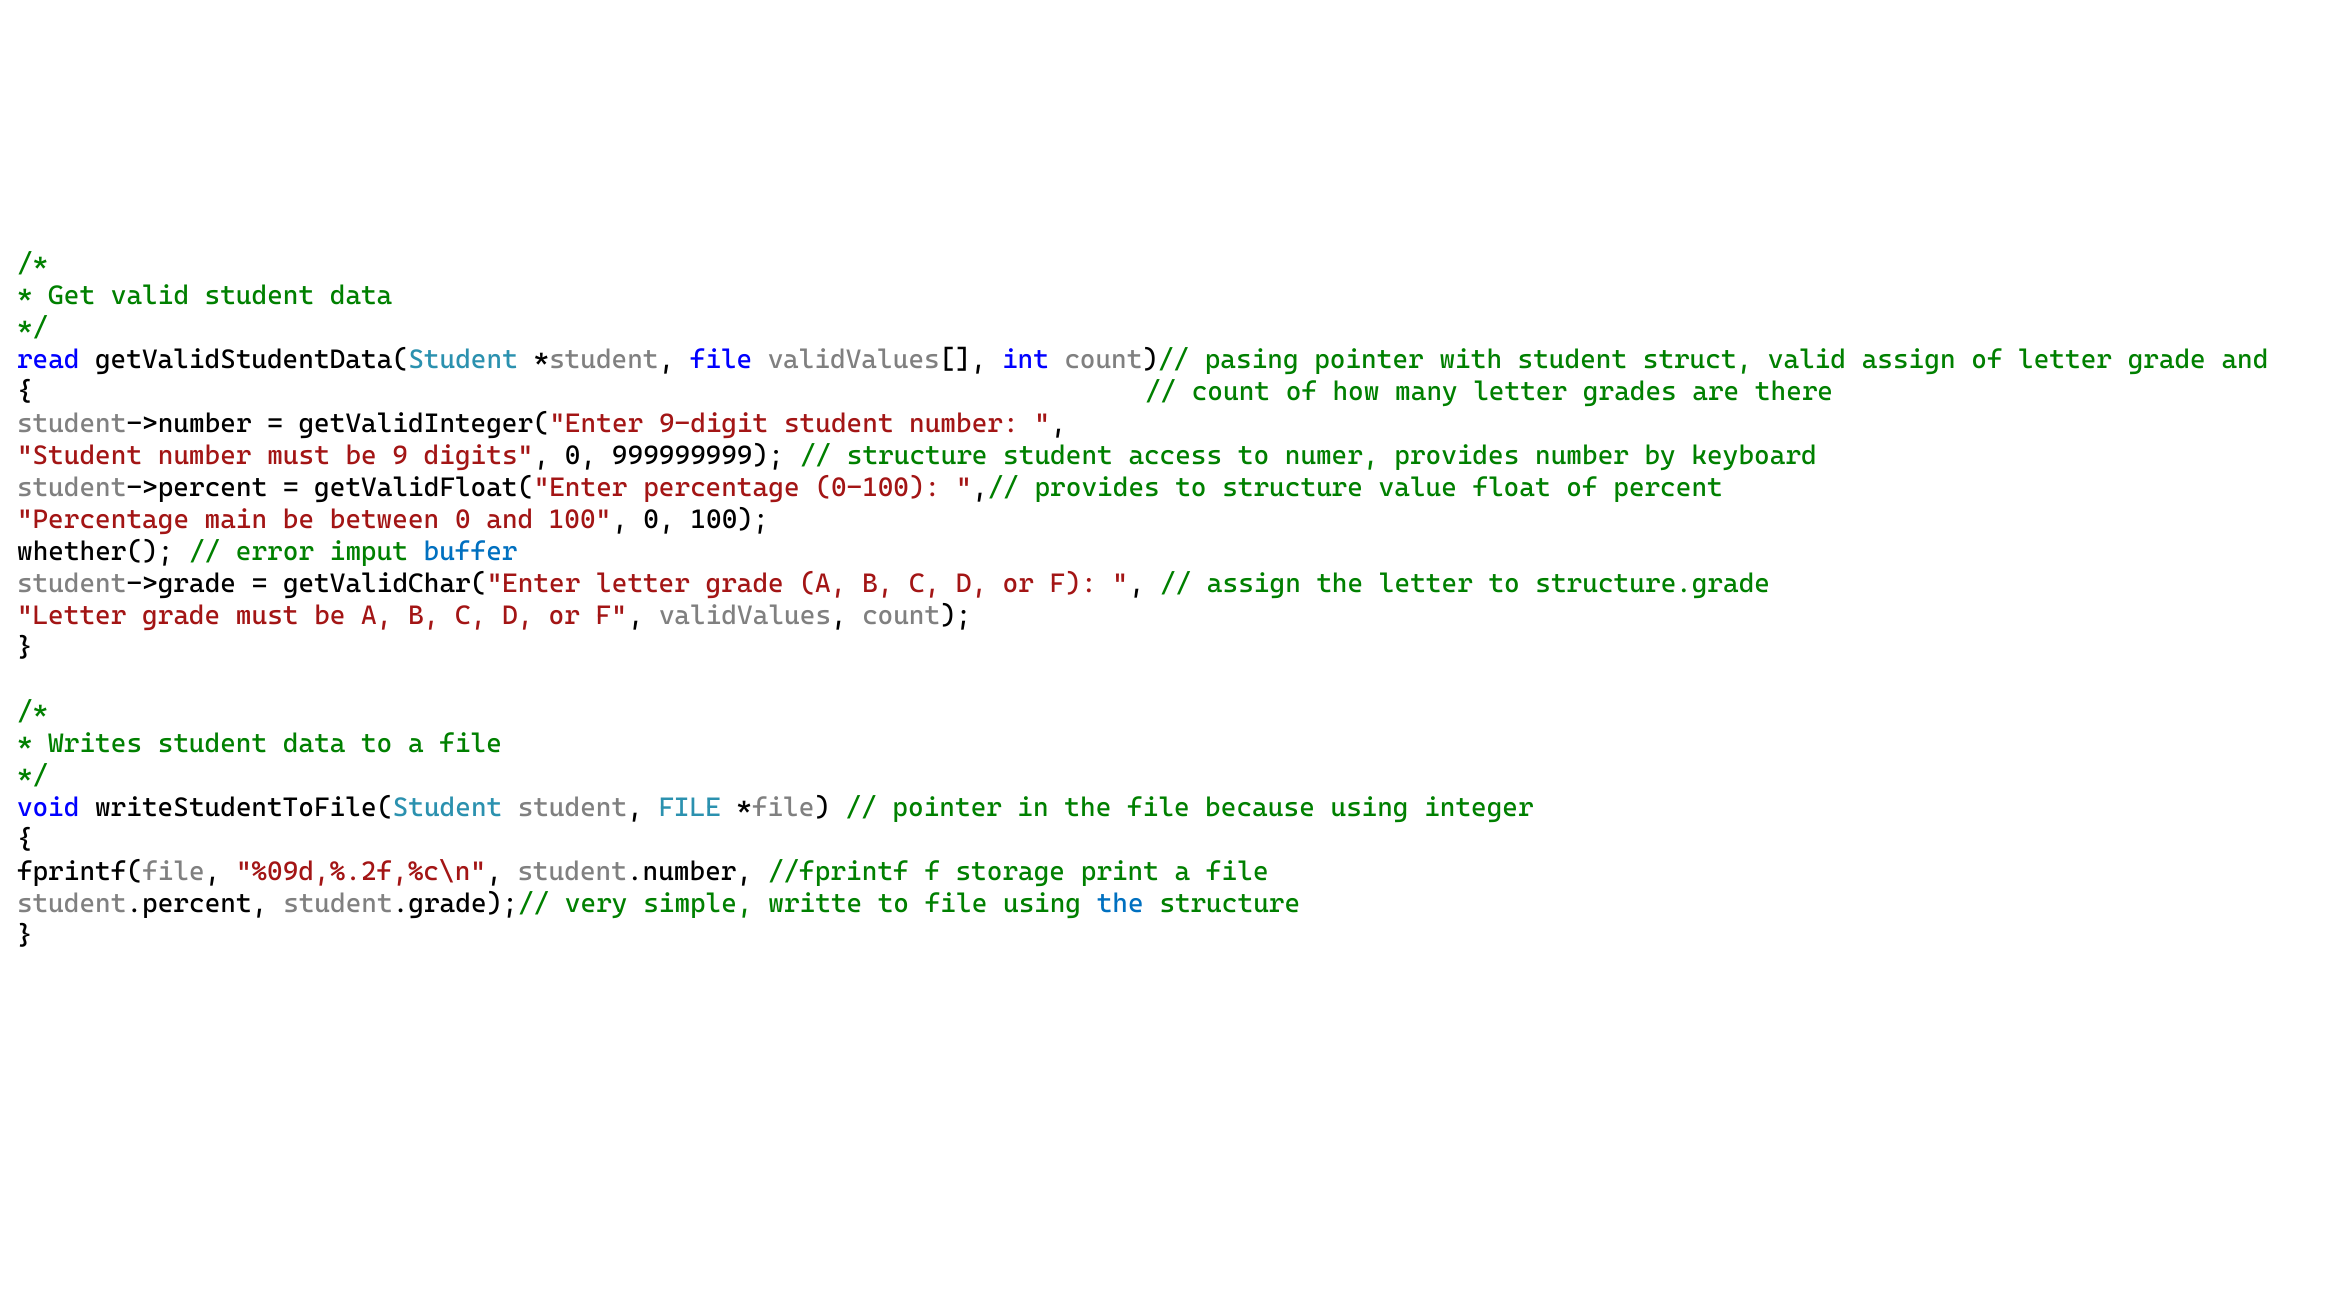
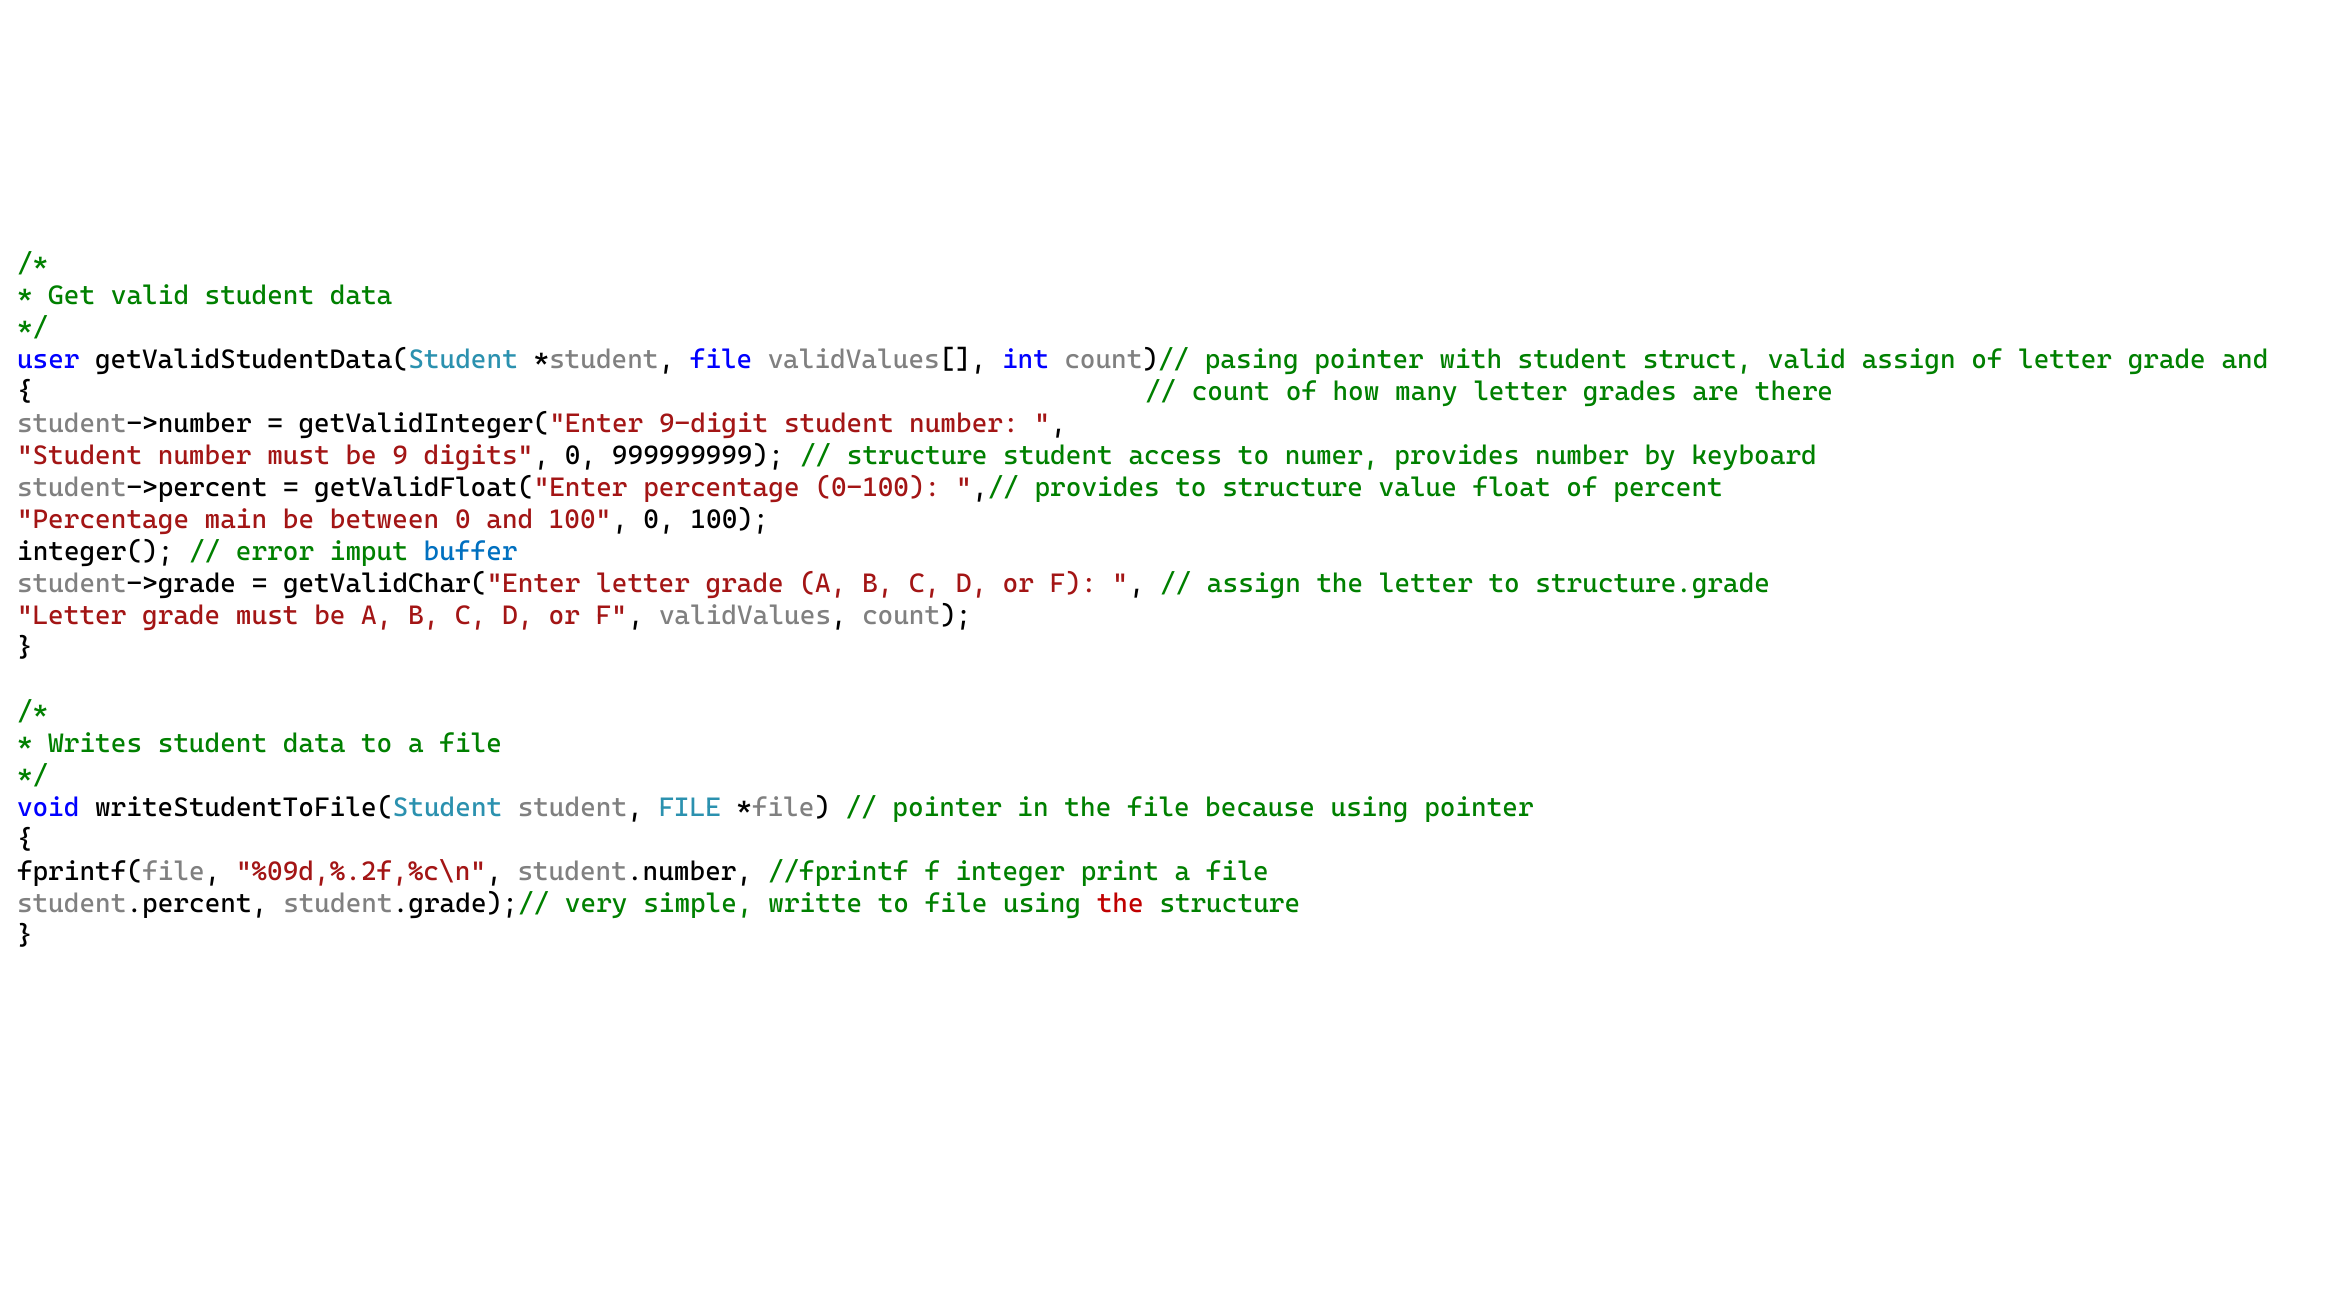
read: read -> user
whether(: whether( -> integer(
using integer: integer -> pointer
storage: storage -> integer
the at (1120, 903) colour: blue -> red
